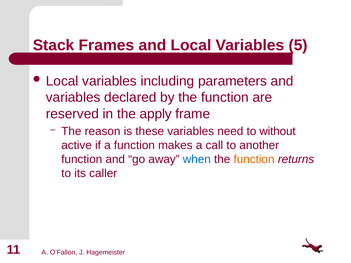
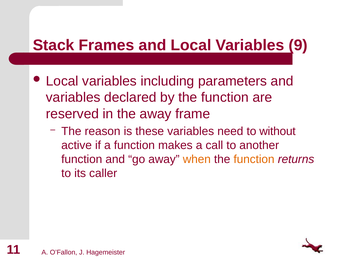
5: 5 -> 9
the apply: apply -> away
when colour: blue -> orange
